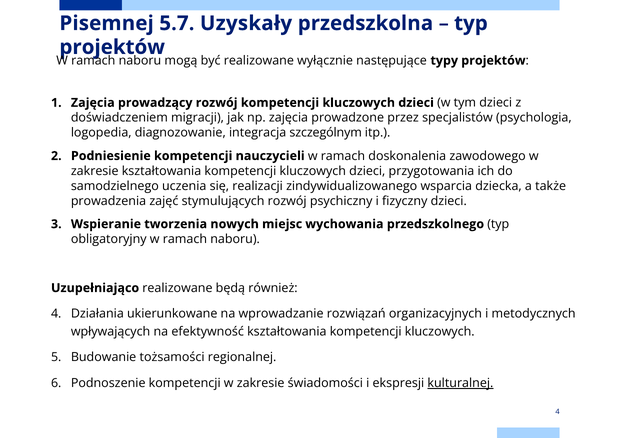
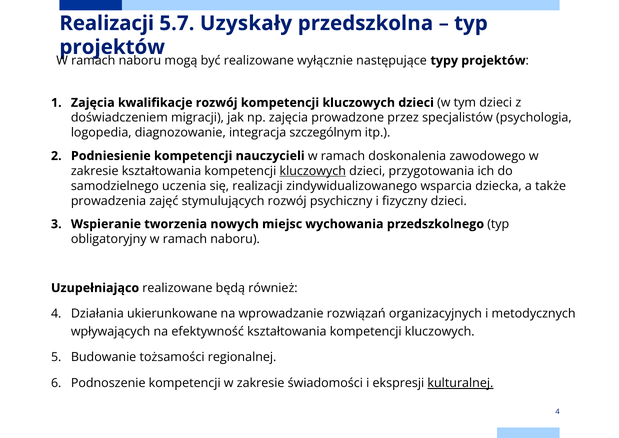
Pisemnej at (107, 23): Pisemnej -> Realizacji
prowadzący: prowadzący -> kwalifikacje
kluczowych at (313, 171) underline: none -> present
